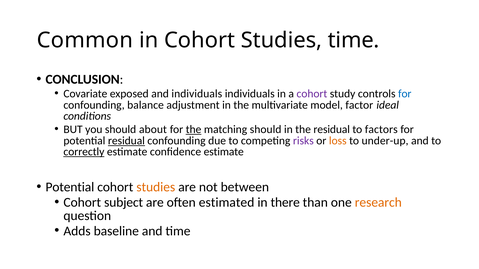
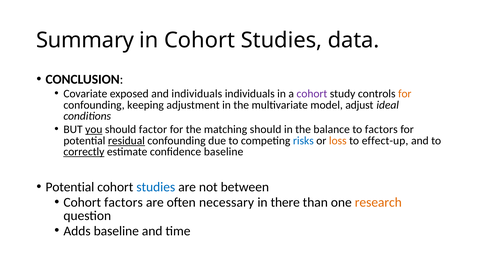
Common: Common -> Summary
Studies time: time -> data
for at (405, 94) colour: blue -> orange
balance: balance -> keeping
factor: factor -> adjust
you underline: none -> present
about: about -> factor
the at (194, 130) underline: present -> none
the residual: residual -> balance
risks colour: purple -> blue
under-up: under-up -> effect-up
confidence estimate: estimate -> baseline
studies at (156, 188) colour: orange -> blue
Cohort subject: subject -> factors
estimated: estimated -> necessary
